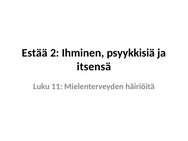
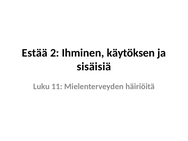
psyykkisiä: psyykkisiä -> käytöksen
itsensä: itsensä -> sisäisiä
